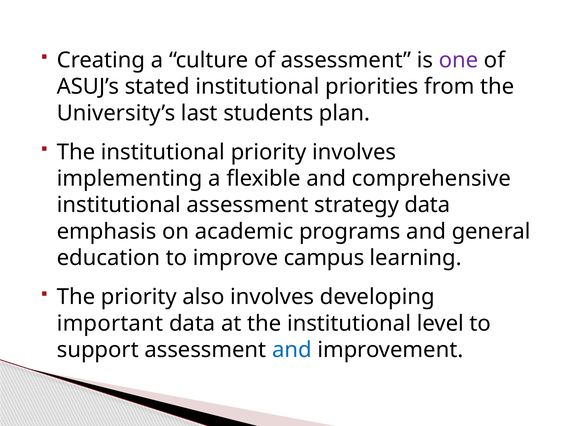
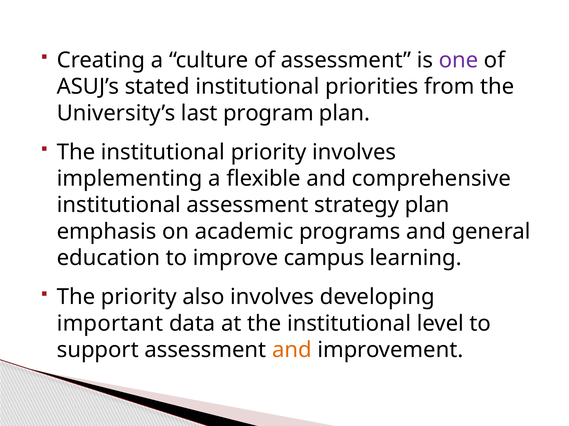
students: students -> program
strategy data: data -> plan
and at (292, 351) colour: blue -> orange
